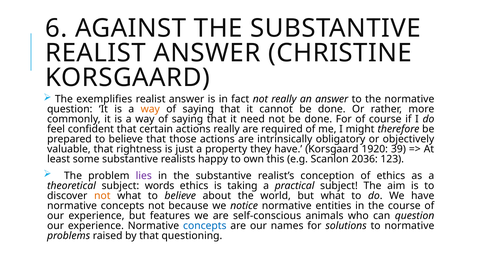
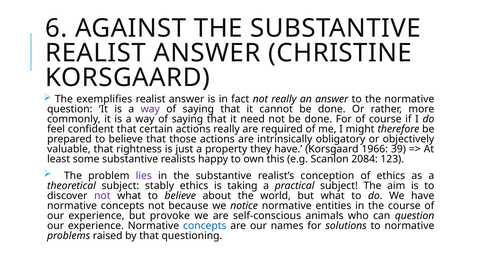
way at (150, 109) colour: orange -> purple
1920: 1920 -> 1966
2036: 2036 -> 2084
words: words -> stably
not at (102, 196) colour: orange -> purple
features: features -> provoke
